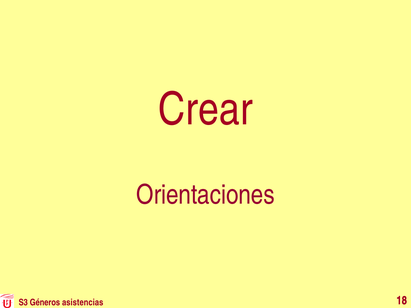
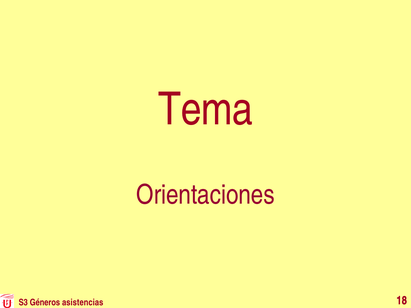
Crear: Crear -> Tema
